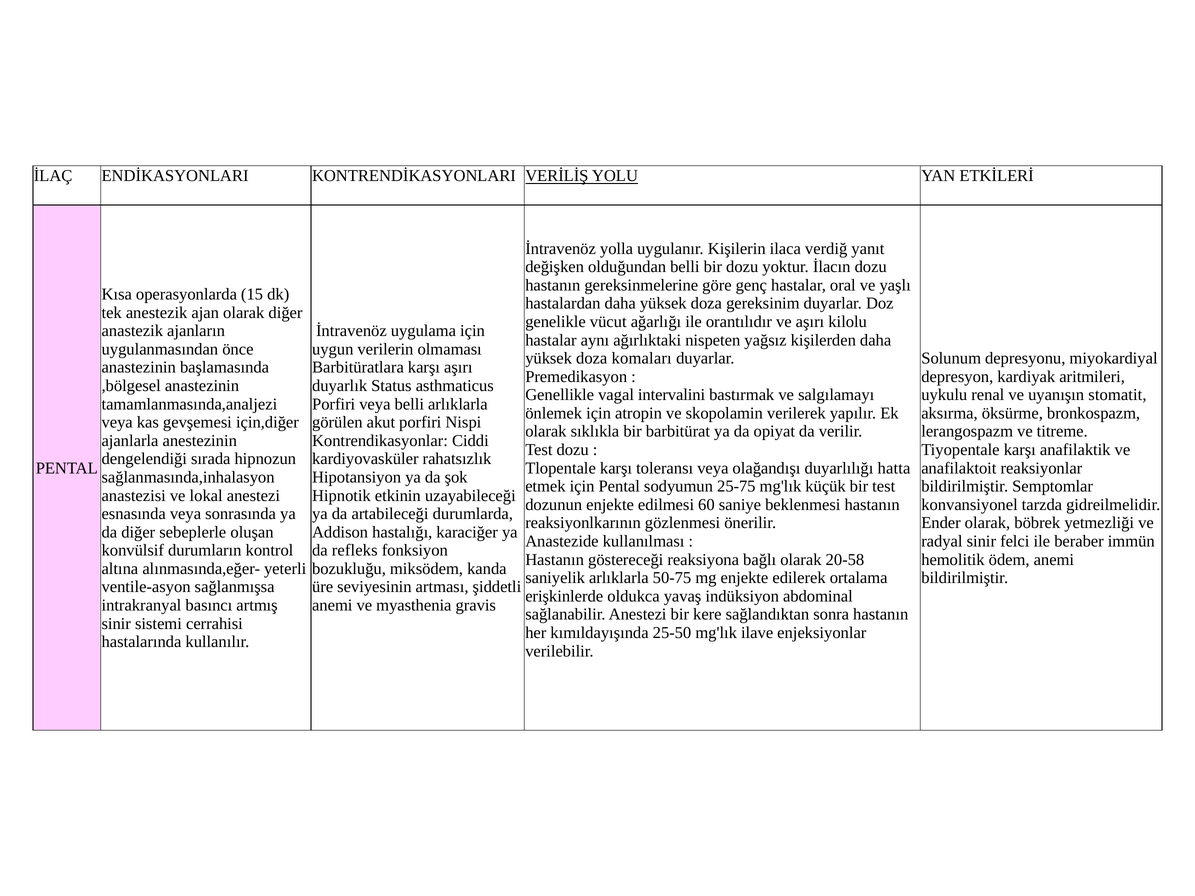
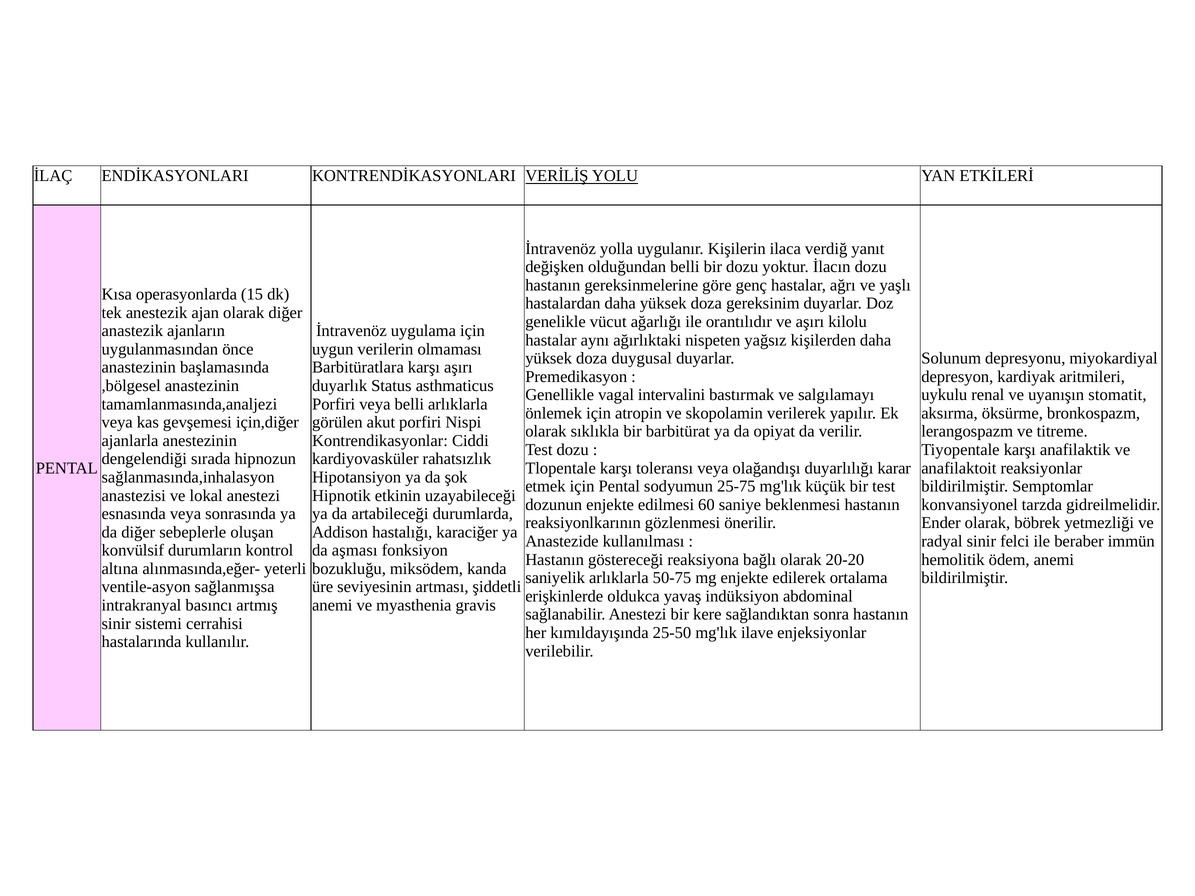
oral: oral -> ağrı
komaları: komaları -> duygusal
hatta: hatta -> karar
refleks: refleks -> aşması
20-58: 20-58 -> 20-20
